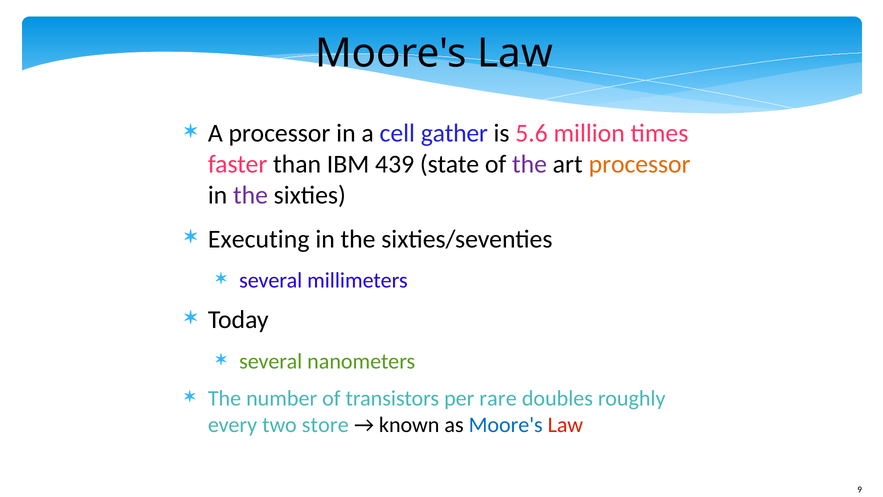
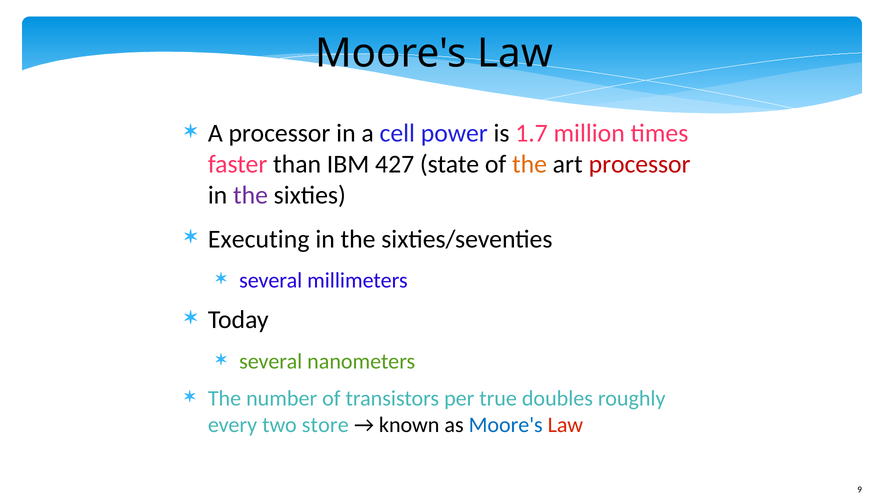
gather: gather -> power
5.6: 5.6 -> 1.7
439: 439 -> 427
the at (530, 164) colour: purple -> orange
processor at (640, 164) colour: orange -> red
rare: rare -> true
